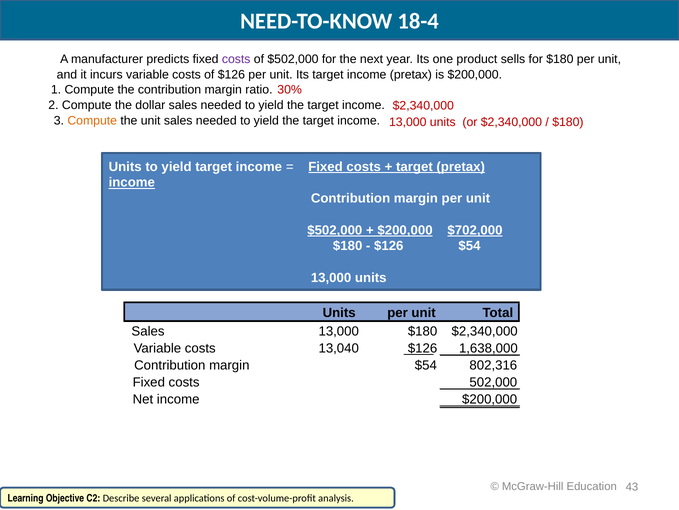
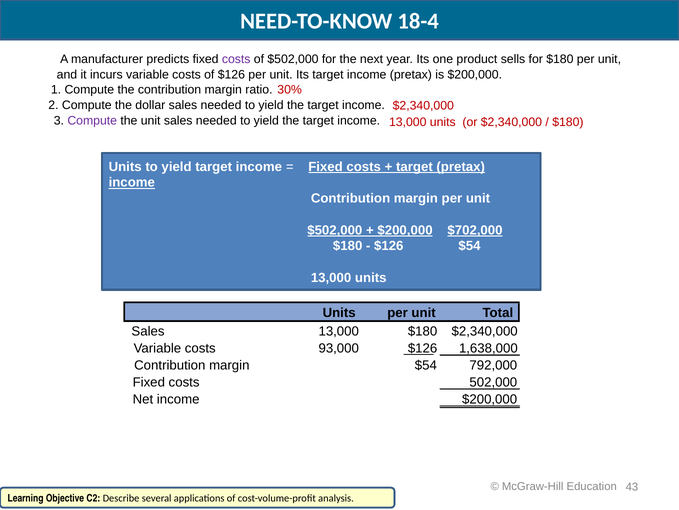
Compute at (92, 121) colour: orange -> purple
13,040: 13,040 -> 93,000
802,316: 802,316 -> 792,000
